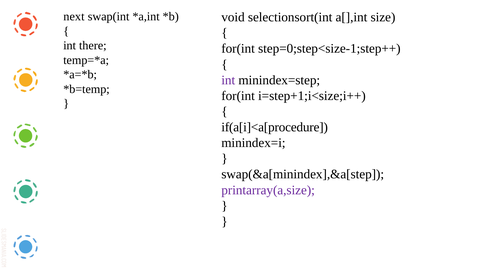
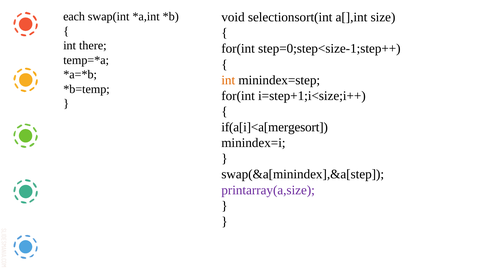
next: next -> each
int at (228, 80) colour: purple -> orange
if(a[i]<a[procedure: if(a[i]<a[procedure -> if(a[i]<a[mergesort
